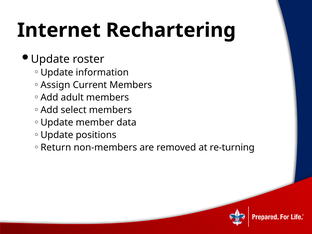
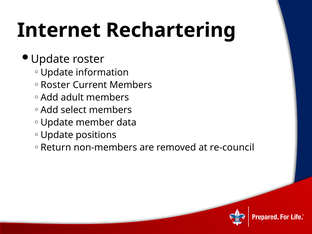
Assign at (55, 85): Assign -> Roster
re-turning: re-turning -> re-council
